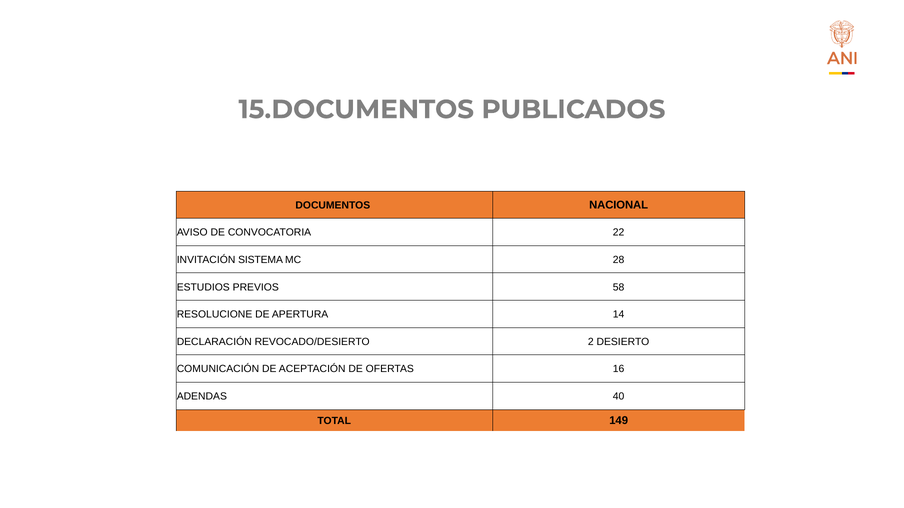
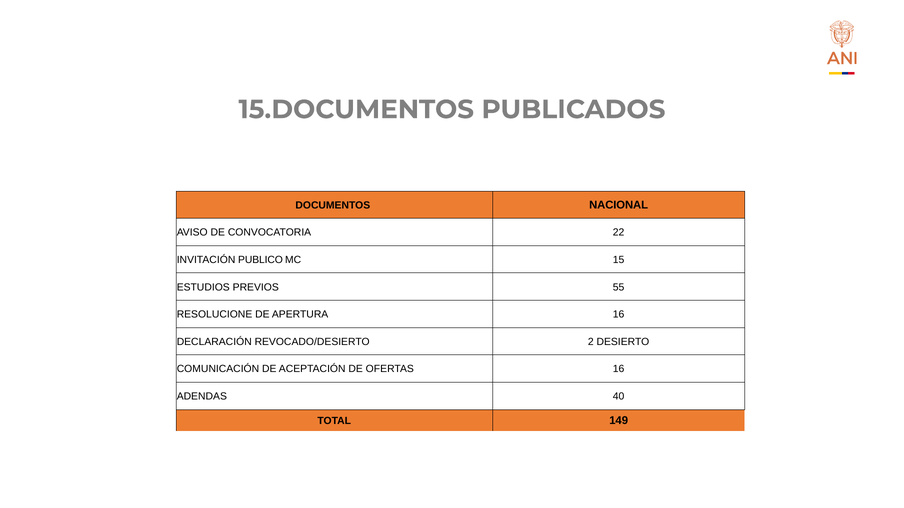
SISTEMA: SISTEMA -> PUBLICO
28: 28 -> 15
58: 58 -> 55
APERTURA 14: 14 -> 16
